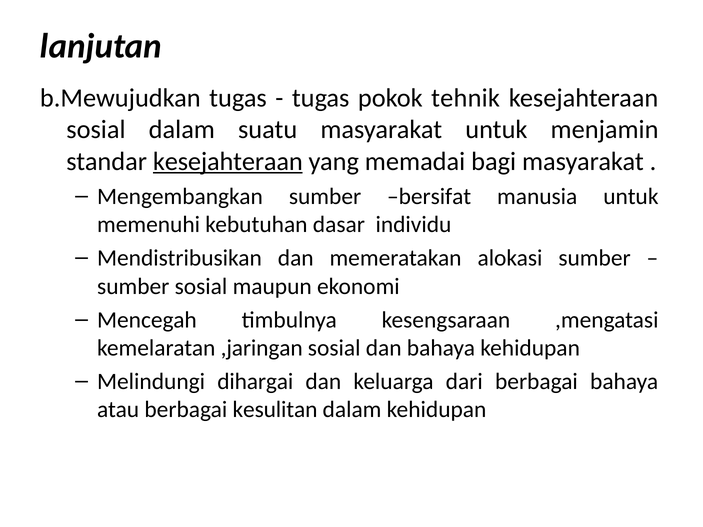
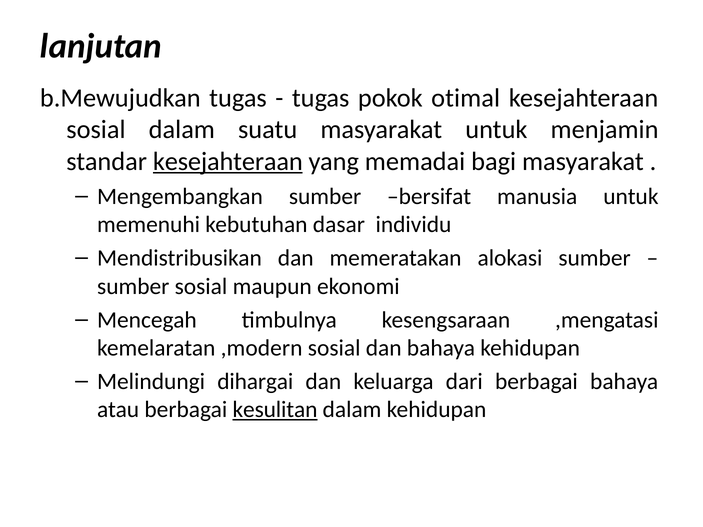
tehnik: tehnik -> otimal
,jaringan: ,jaringan -> ,modern
kesulitan underline: none -> present
